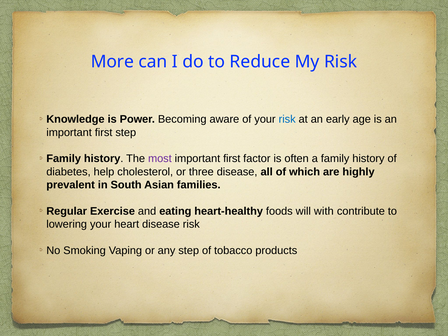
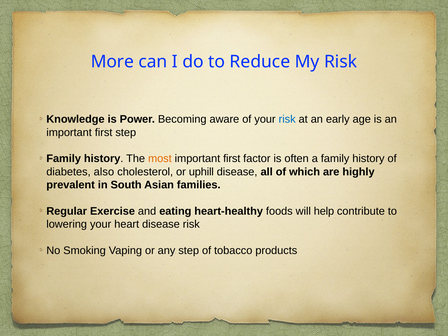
most colour: purple -> orange
help: help -> also
three: three -> uphill
with: with -> help
